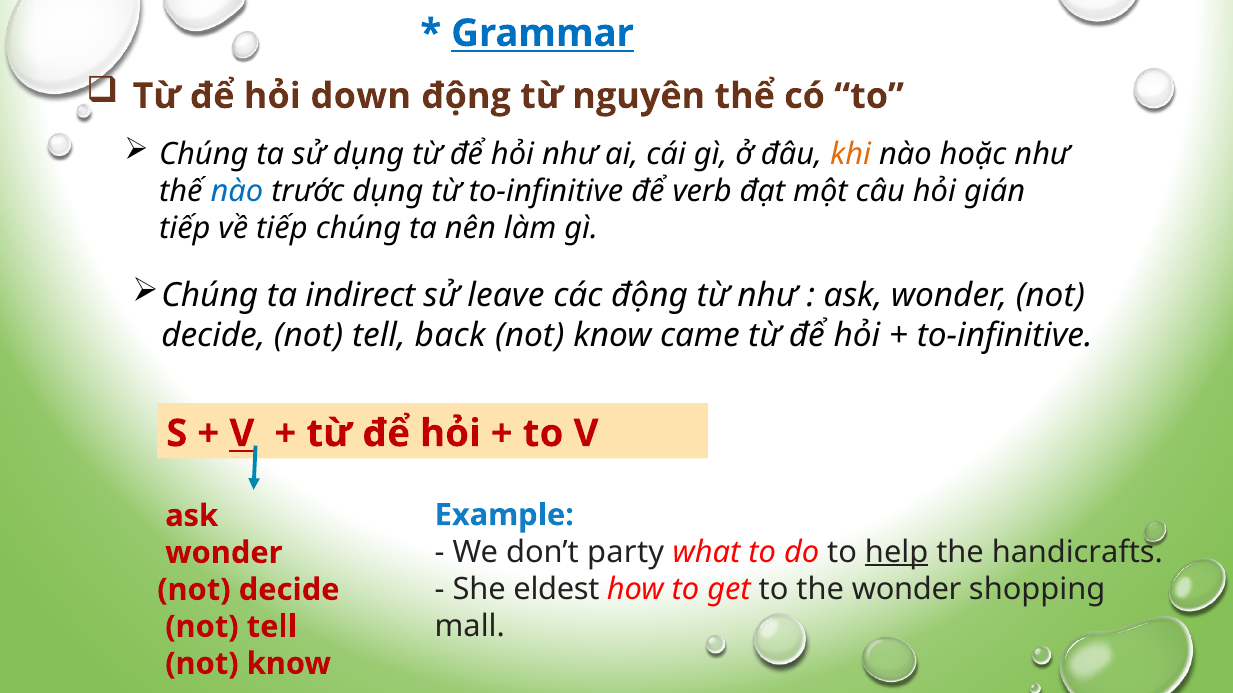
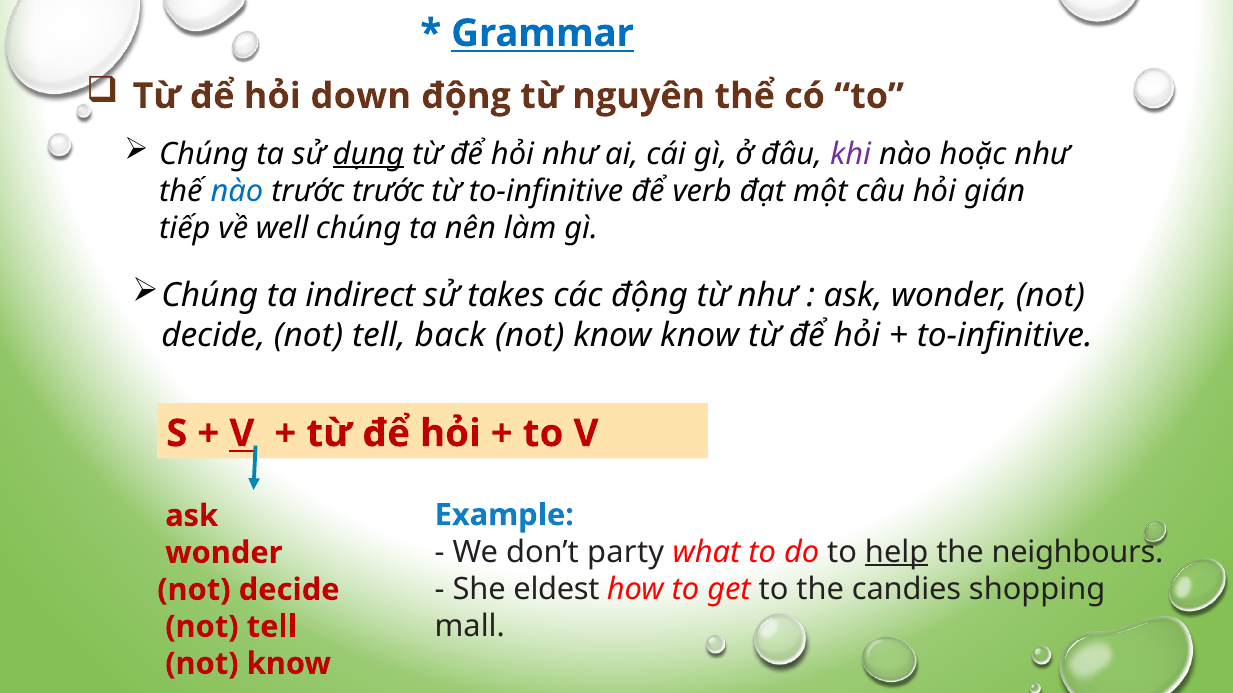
dụng at (369, 154) underline: none -> present
khi colour: orange -> purple
trước dụng: dụng -> trước
về tiếp: tiếp -> well
leave: leave -> takes
know came: came -> know
handicrafts: handicrafts -> neighbours
the wonder: wonder -> candies
